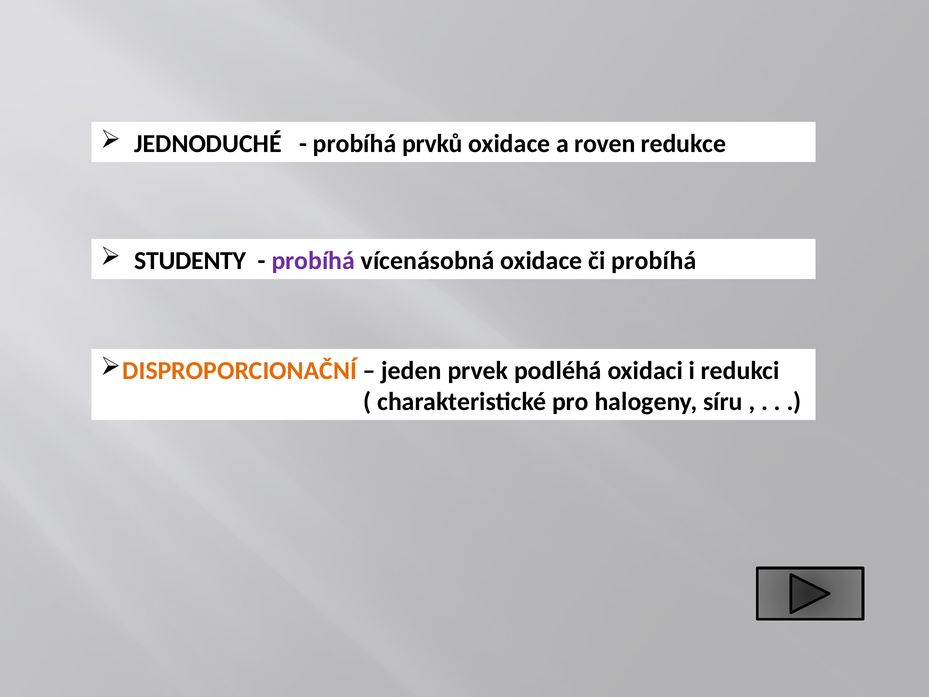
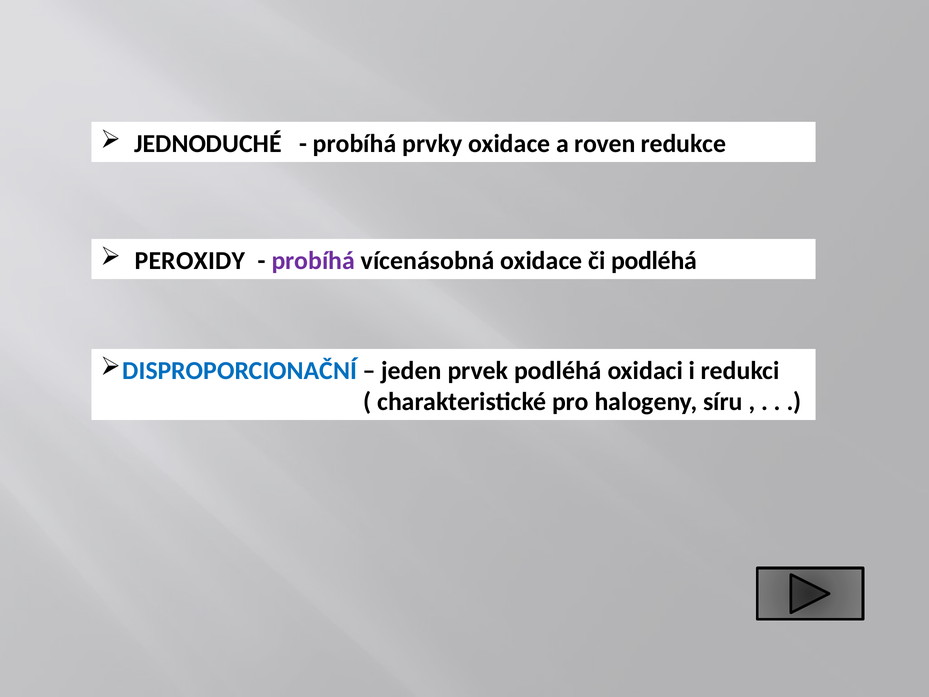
prvků: prvků -> prvky
STUDENTY: STUDENTY -> PEROXIDY
či probíhá: probíhá -> podléhá
DISPROPORCIONAČNÍ colour: orange -> blue
